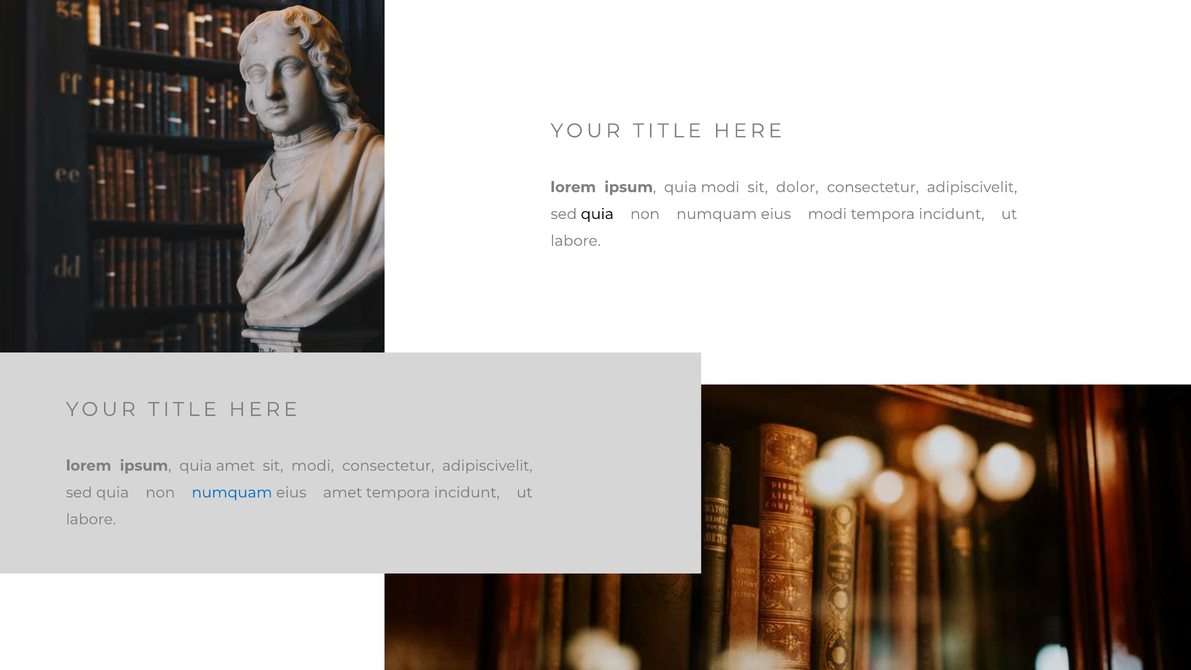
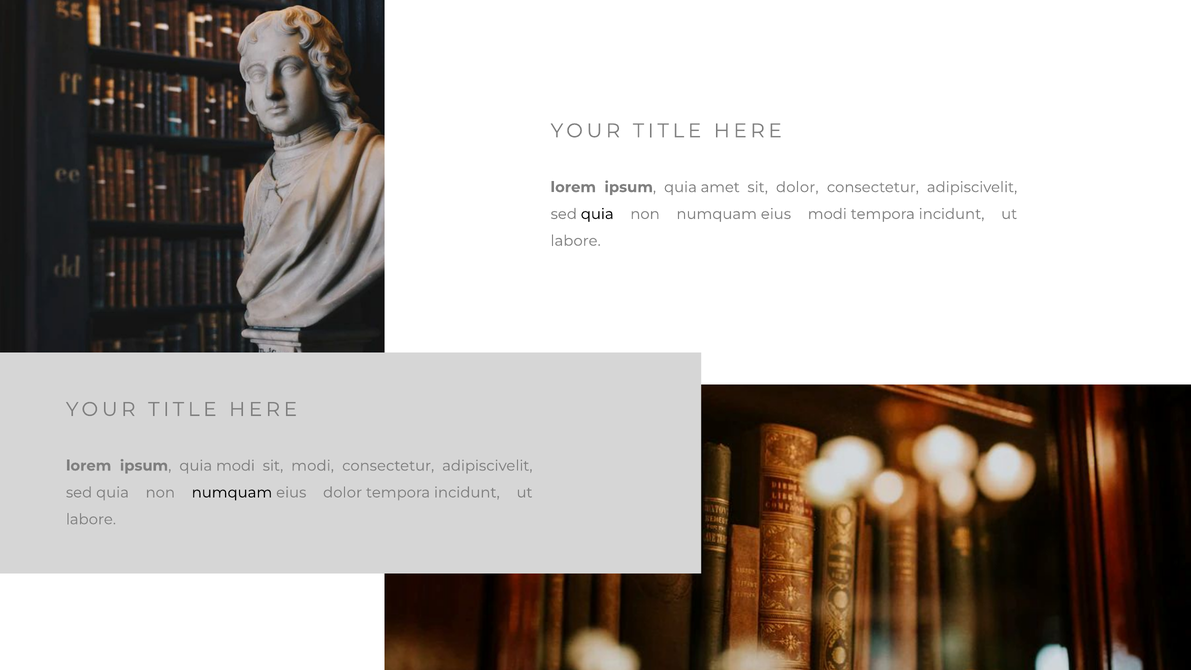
quia modi: modi -> amet
quia amet: amet -> modi
numquam at (232, 493) colour: blue -> black
eius amet: amet -> dolor
